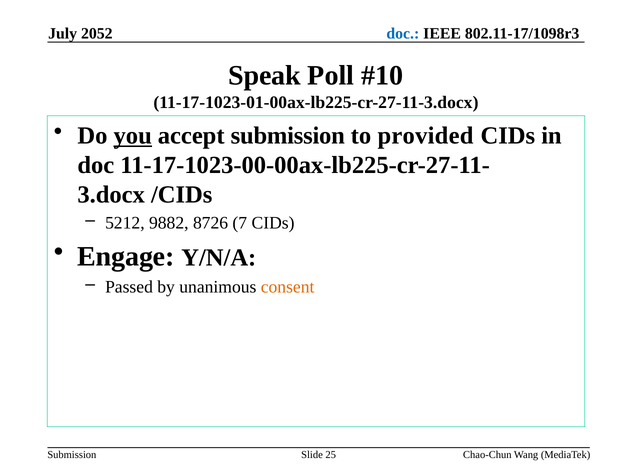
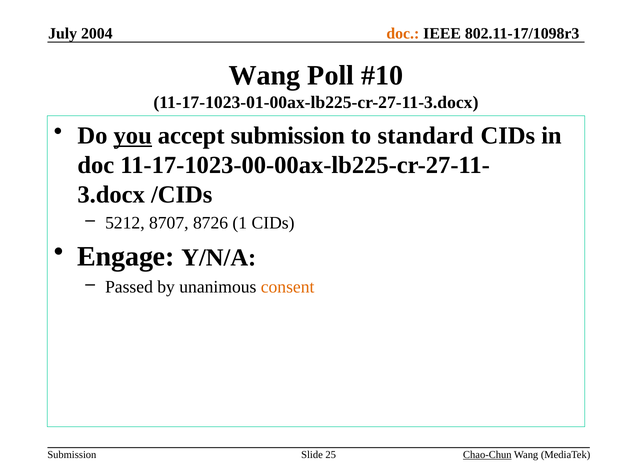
2052: 2052 -> 2004
doc at (403, 34) colour: blue -> orange
Speak at (265, 76): Speak -> Wang
provided: provided -> standard
9882: 9882 -> 8707
7: 7 -> 1
Chao-Chun underline: none -> present
